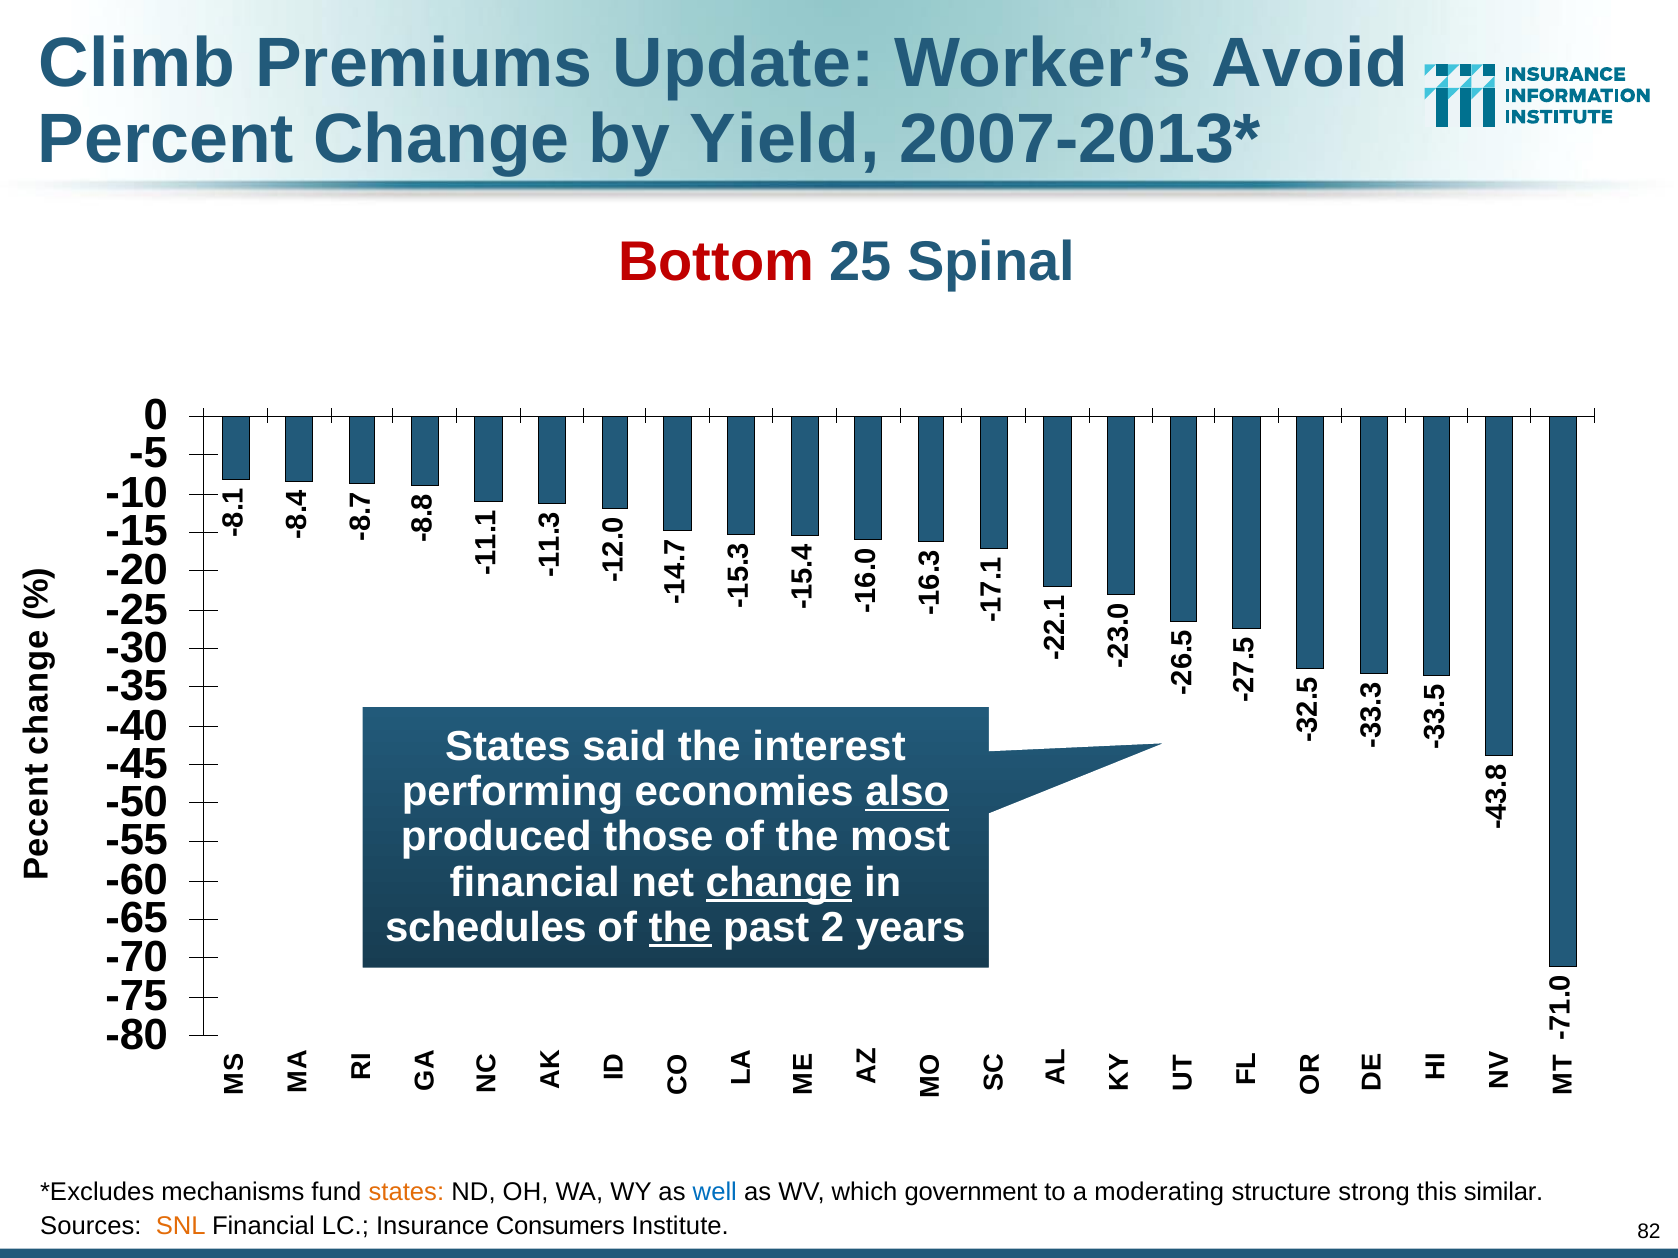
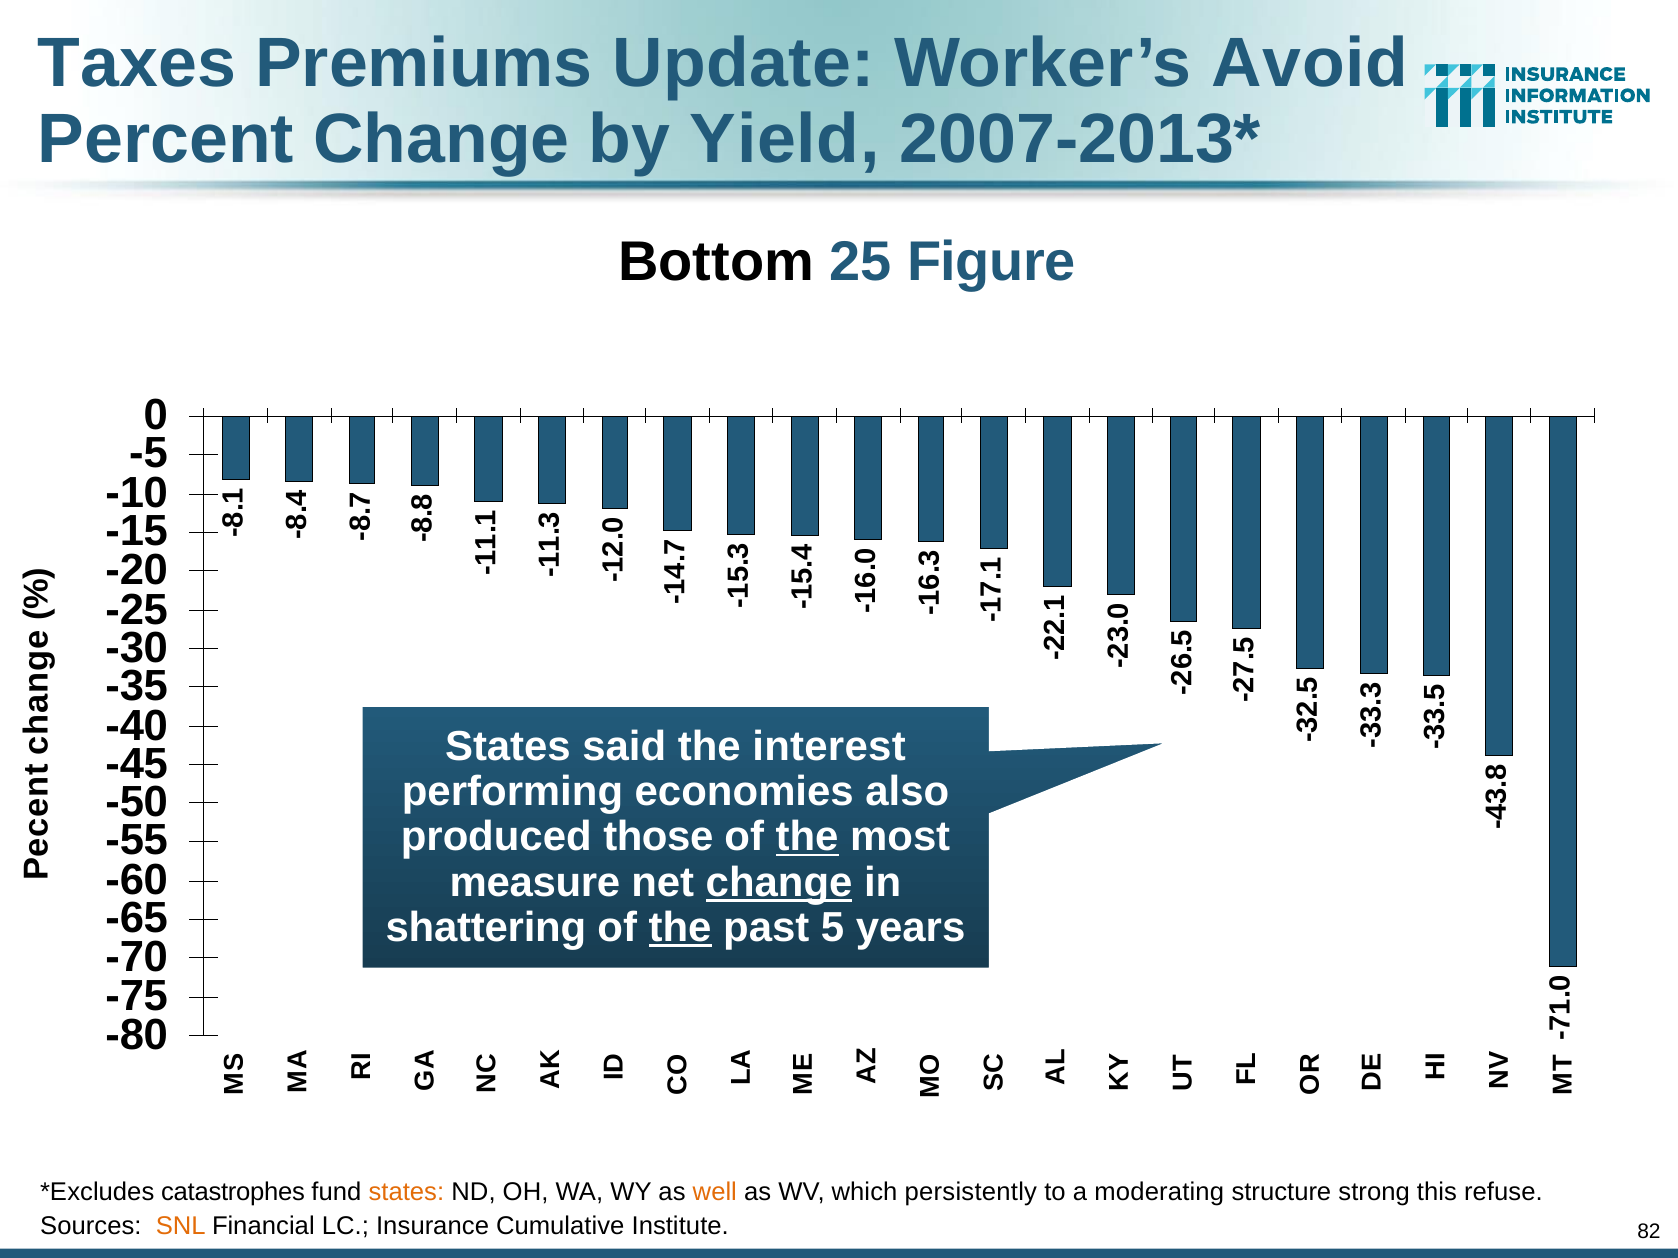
Climb: Climb -> Taxes
Bottom colour: red -> black
Spinal: Spinal -> Figure
also underline: present -> none
the at (807, 837) underline: none -> present
financial at (535, 883): financial -> measure
schedules: schedules -> shattering
past 2: 2 -> 5
mechanisms: mechanisms -> catastrophes
well colour: blue -> orange
government: government -> persistently
similar: similar -> refuse
Consumers: Consumers -> Cumulative
